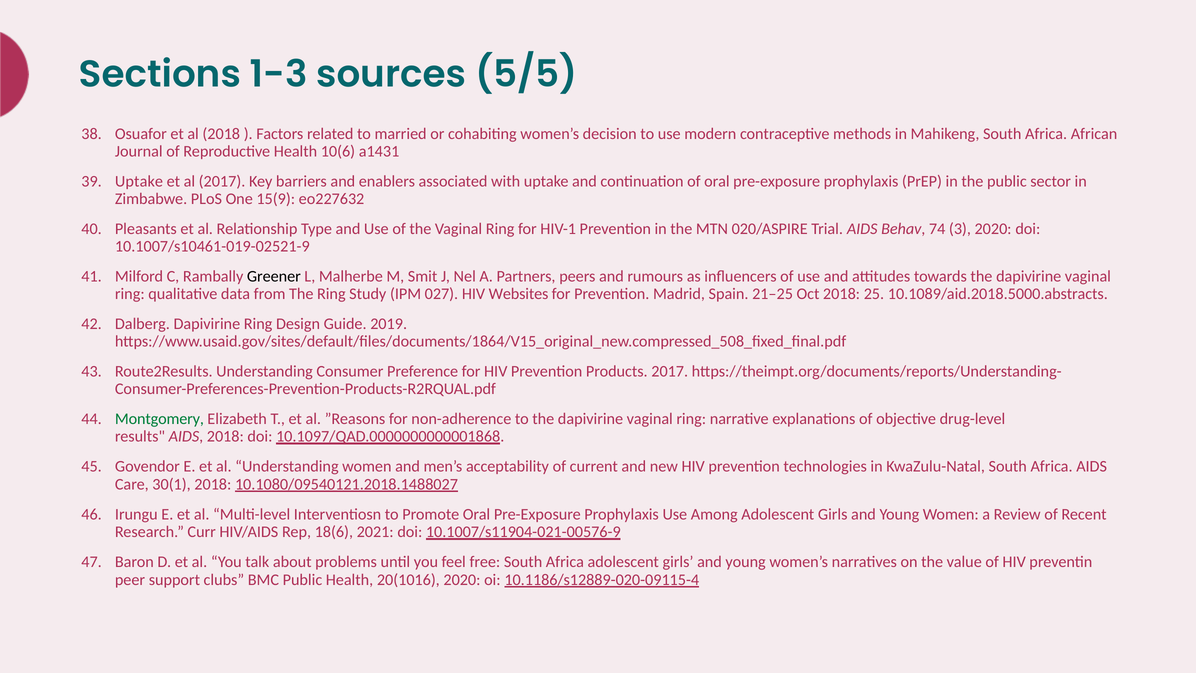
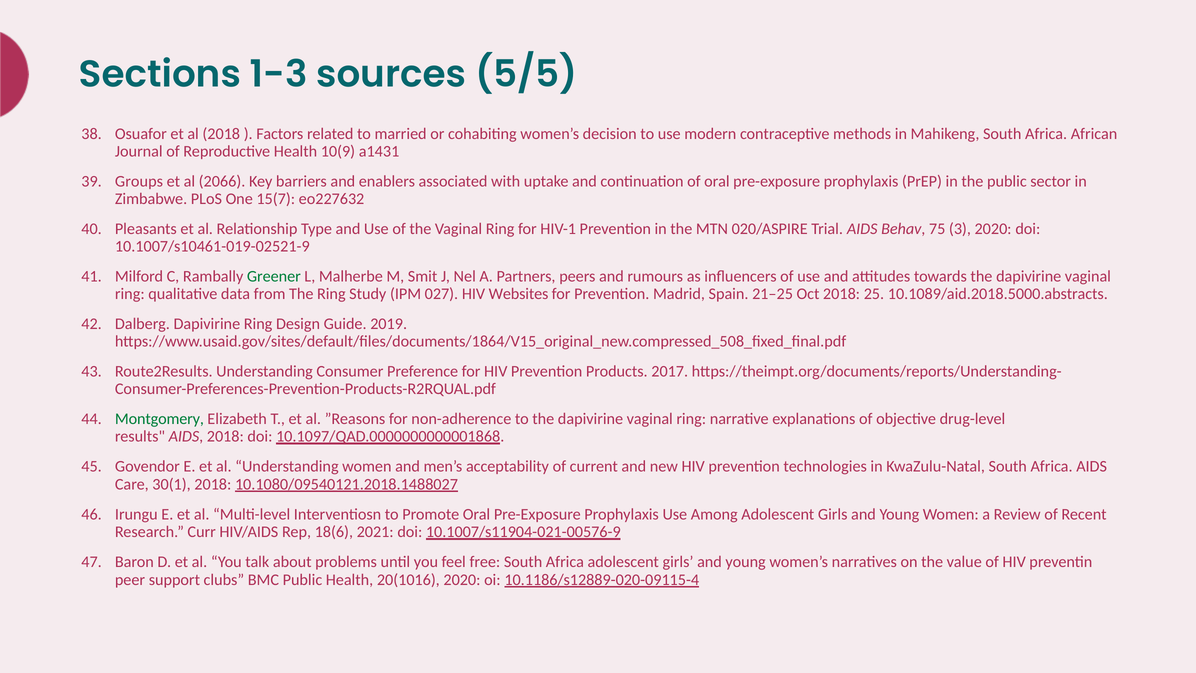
10(6: 10(6 -> 10(9
Uptake at (139, 181): Uptake -> Groups
al 2017: 2017 -> 2066
15(9: 15(9 -> 15(7
74: 74 -> 75
Greener colour: black -> green
